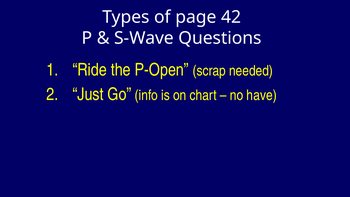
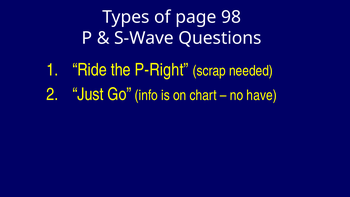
42: 42 -> 98
P-Open: P-Open -> P-Right
